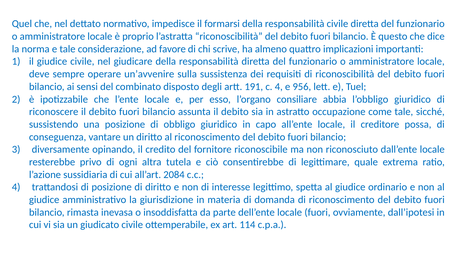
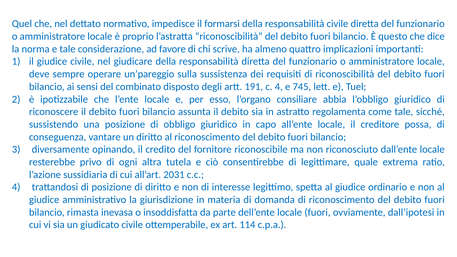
un’avvenire: un’avvenire -> un’pareggio
956: 956 -> 745
occupazione: occupazione -> regolamenta
2084: 2084 -> 2031
